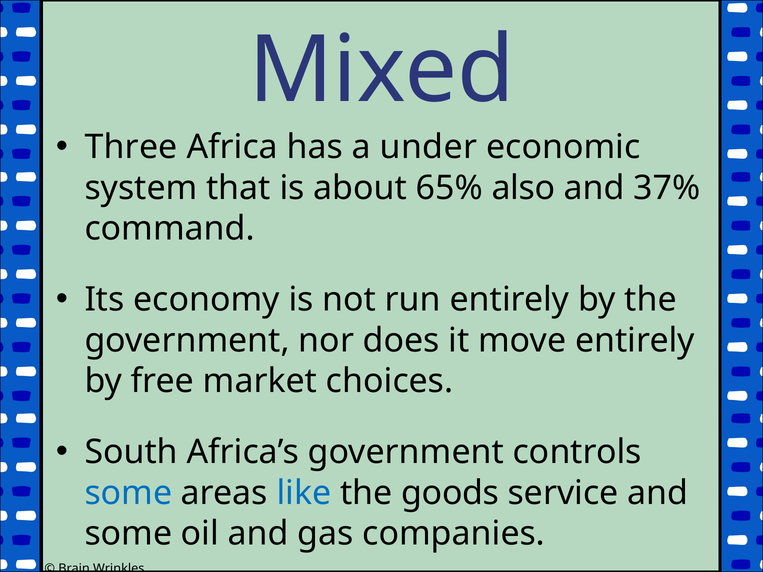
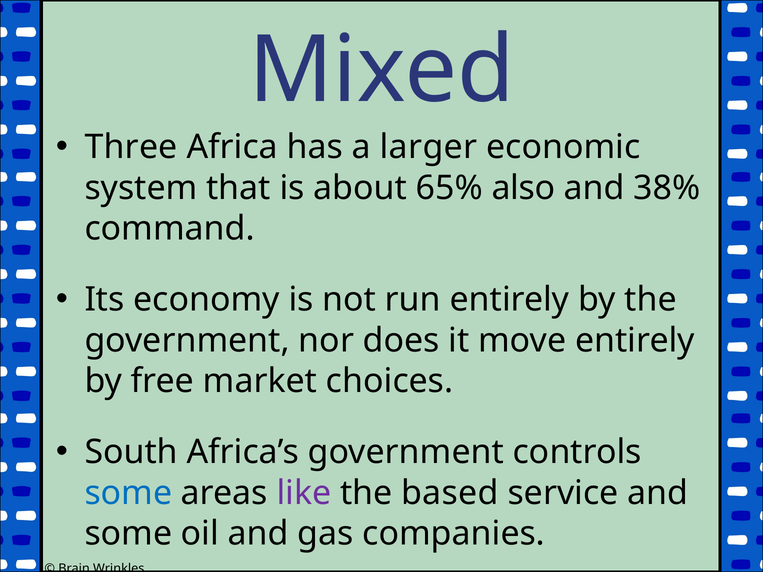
under: under -> larger
37%: 37% -> 38%
like colour: blue -> purple
goods: goods -> based
